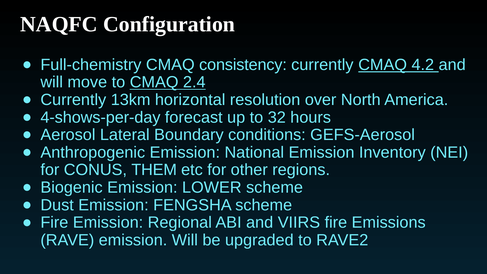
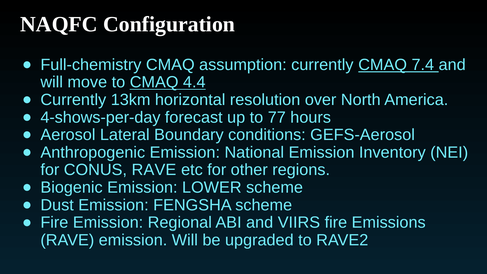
consistency: consistency -> assumption
4.2: 4.2 -> 7.4
2.4: 2.4 -> 4.4
32: 32 -> 77
CONUS THEM: THEM -> RAVE
